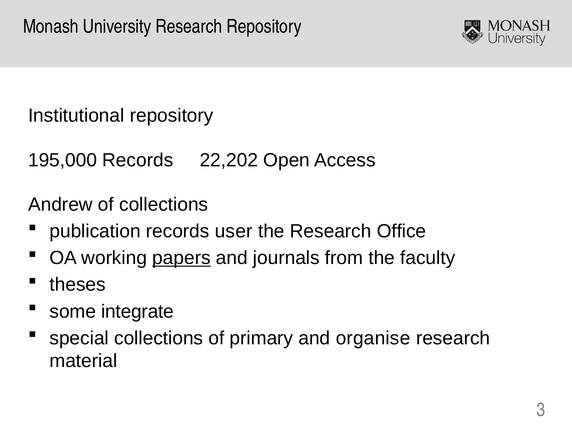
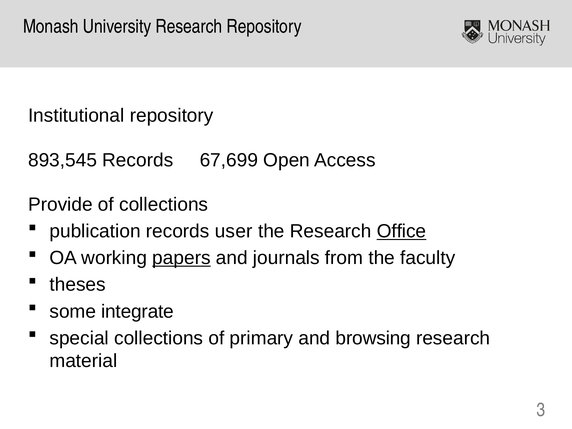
195,000: 195,000 -> 893,545
22,202: 22,202 -> 67,699
Andrew: Andrew -> Provide
Office underline: none -> present
organise: organise -> browsing
